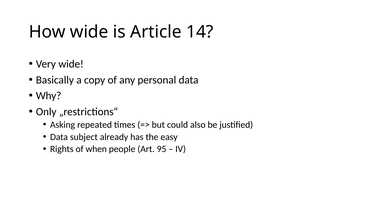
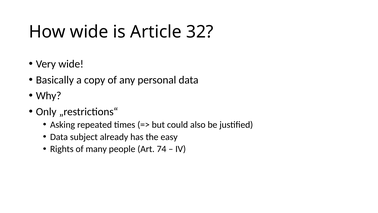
14: 14 -> 32
when: when -> many
95: 95 -> 74
